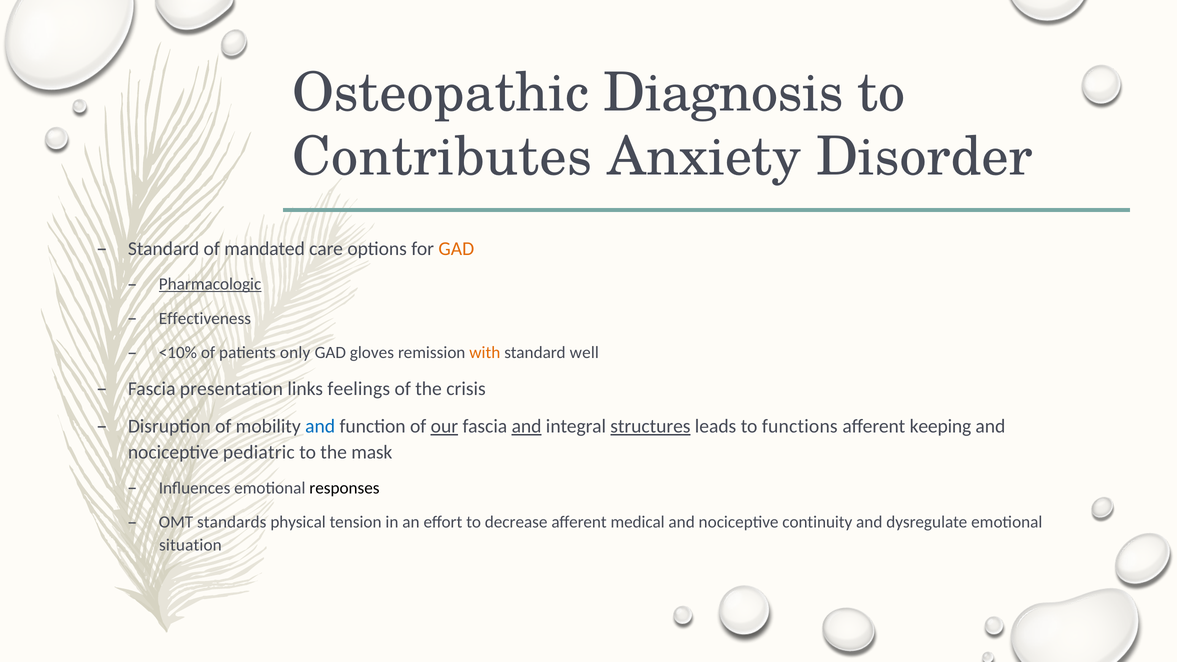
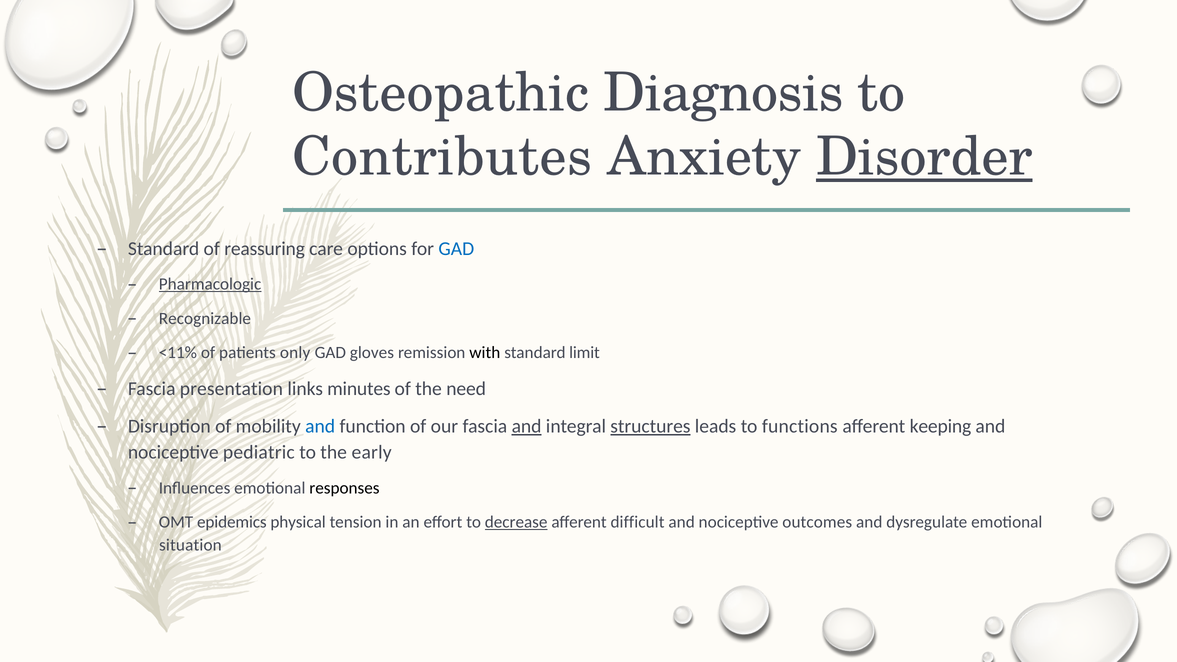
Disorder underline: none -> present
mandated: mandated -> reassuring
GAD at (456, 249) colour: orange -> blue
Effectiveness: Effectiveness -> Recognizable
<10%: <10% -> <11%
with colour: orange -> black
well: well -> limit
feelings: feelings -> minutes
crisis: crisis -> need
our underline: present -> none
mask: mask -> early
standards: standards -> epidemics
decrease underline: none -> present
medical: medical -> difficult
continuity: continuity -> outcomes
